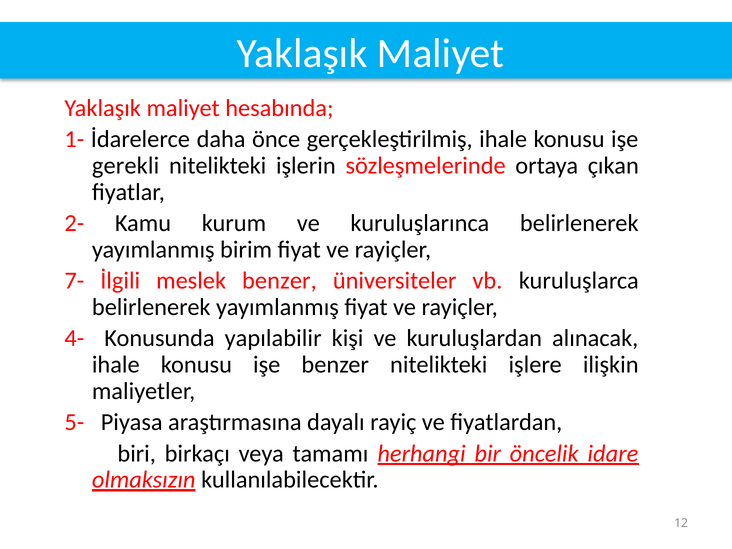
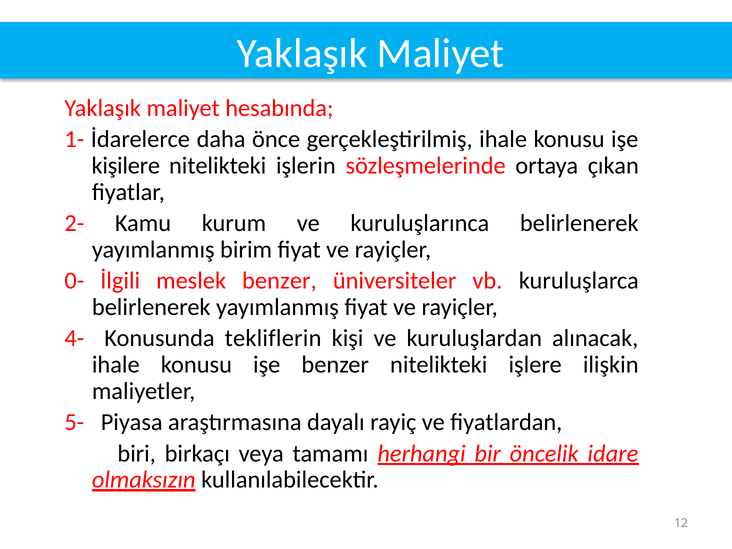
gerekli: gerekli -> kişilere
7-: 7- -> 0-
yapılabilir: yapılabilir -> tekliflerin
